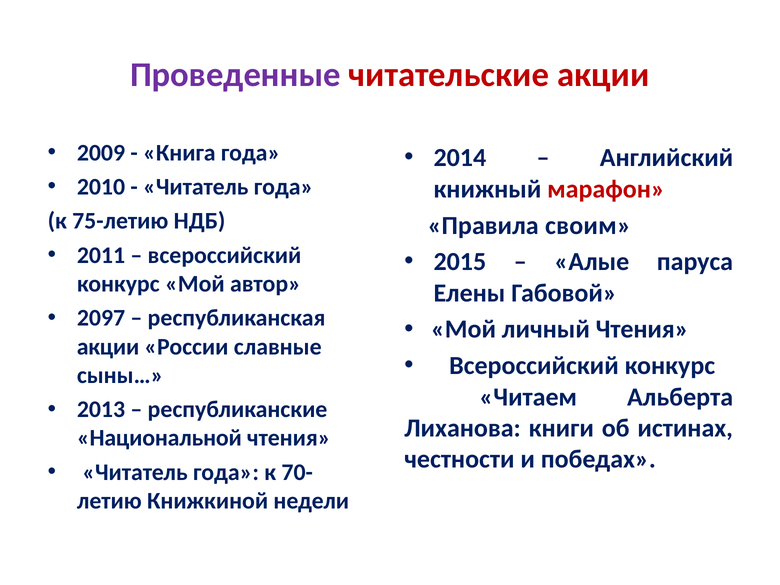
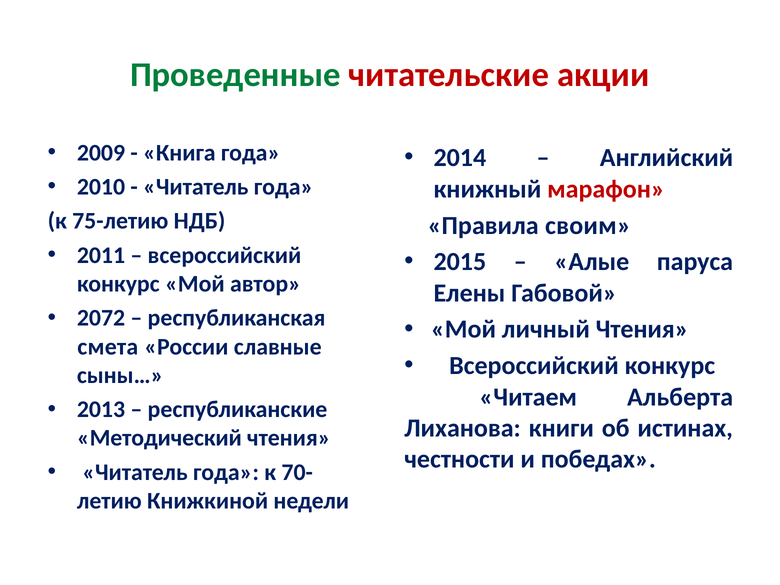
Проведенные colour: purple -> green
2097: 2097 -> 2072
акции at (108, 347): акции -> смета
Национальной: Национальной -> Методический
